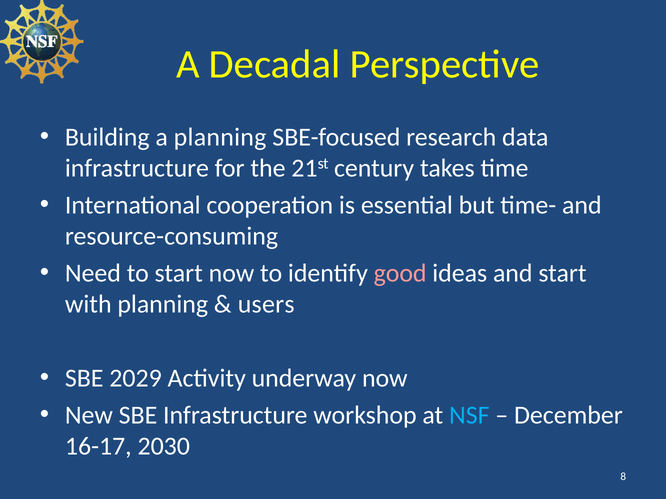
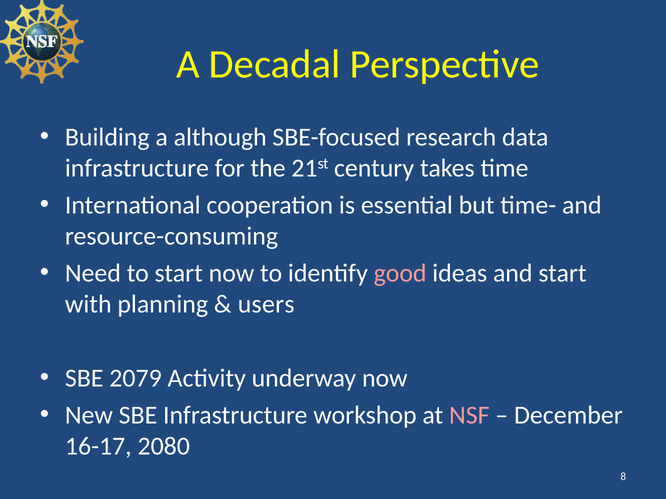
a planning: planning -> although
2029: 2029 -> 2079
NSF colour: light blue -> pink
2030: 2030 -> 2080
